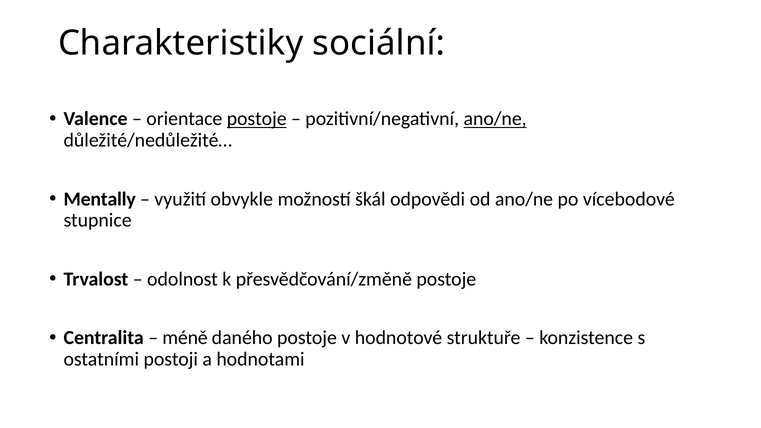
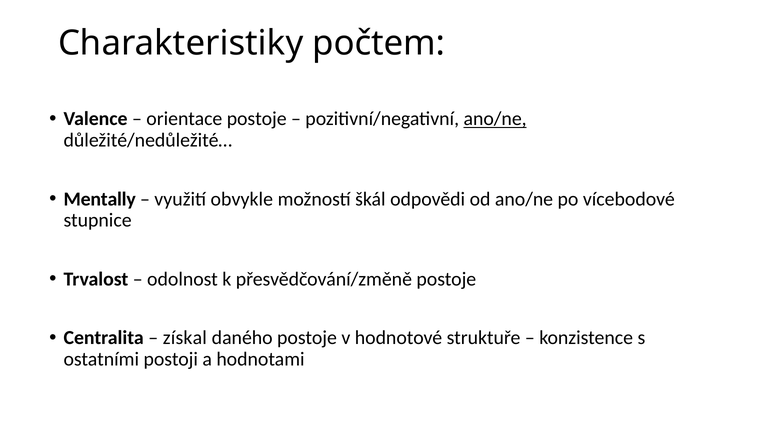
sociální: sociální -> počtem
postoje at (257, 119) underline: present -> none
méně: méně -> získal
